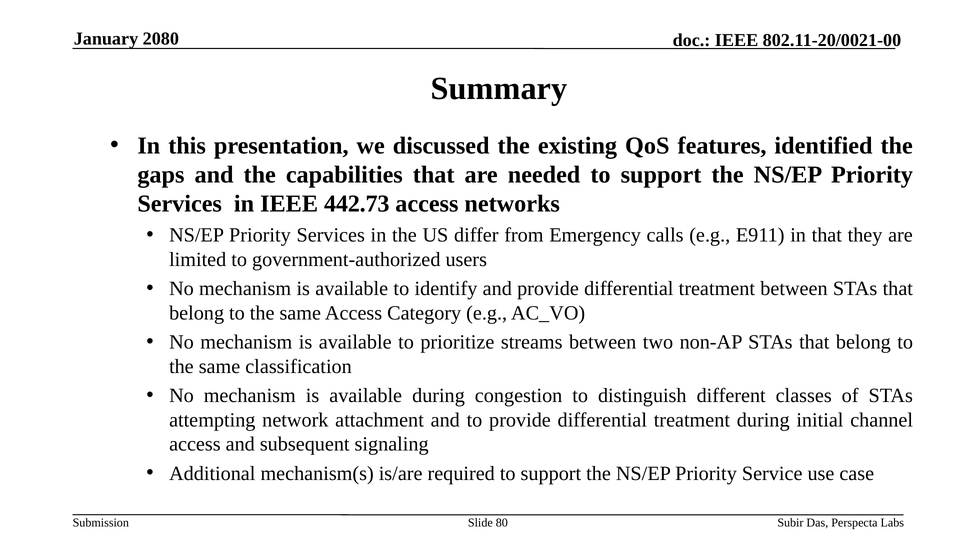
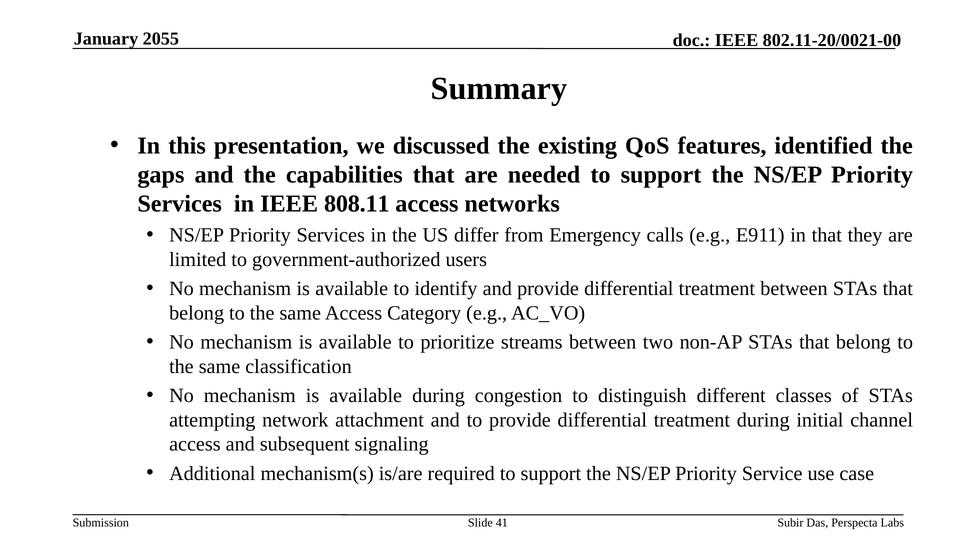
2080: 2080 -> 2055
442.73: 442.73 -> 808.11
80: 80 -> 41
